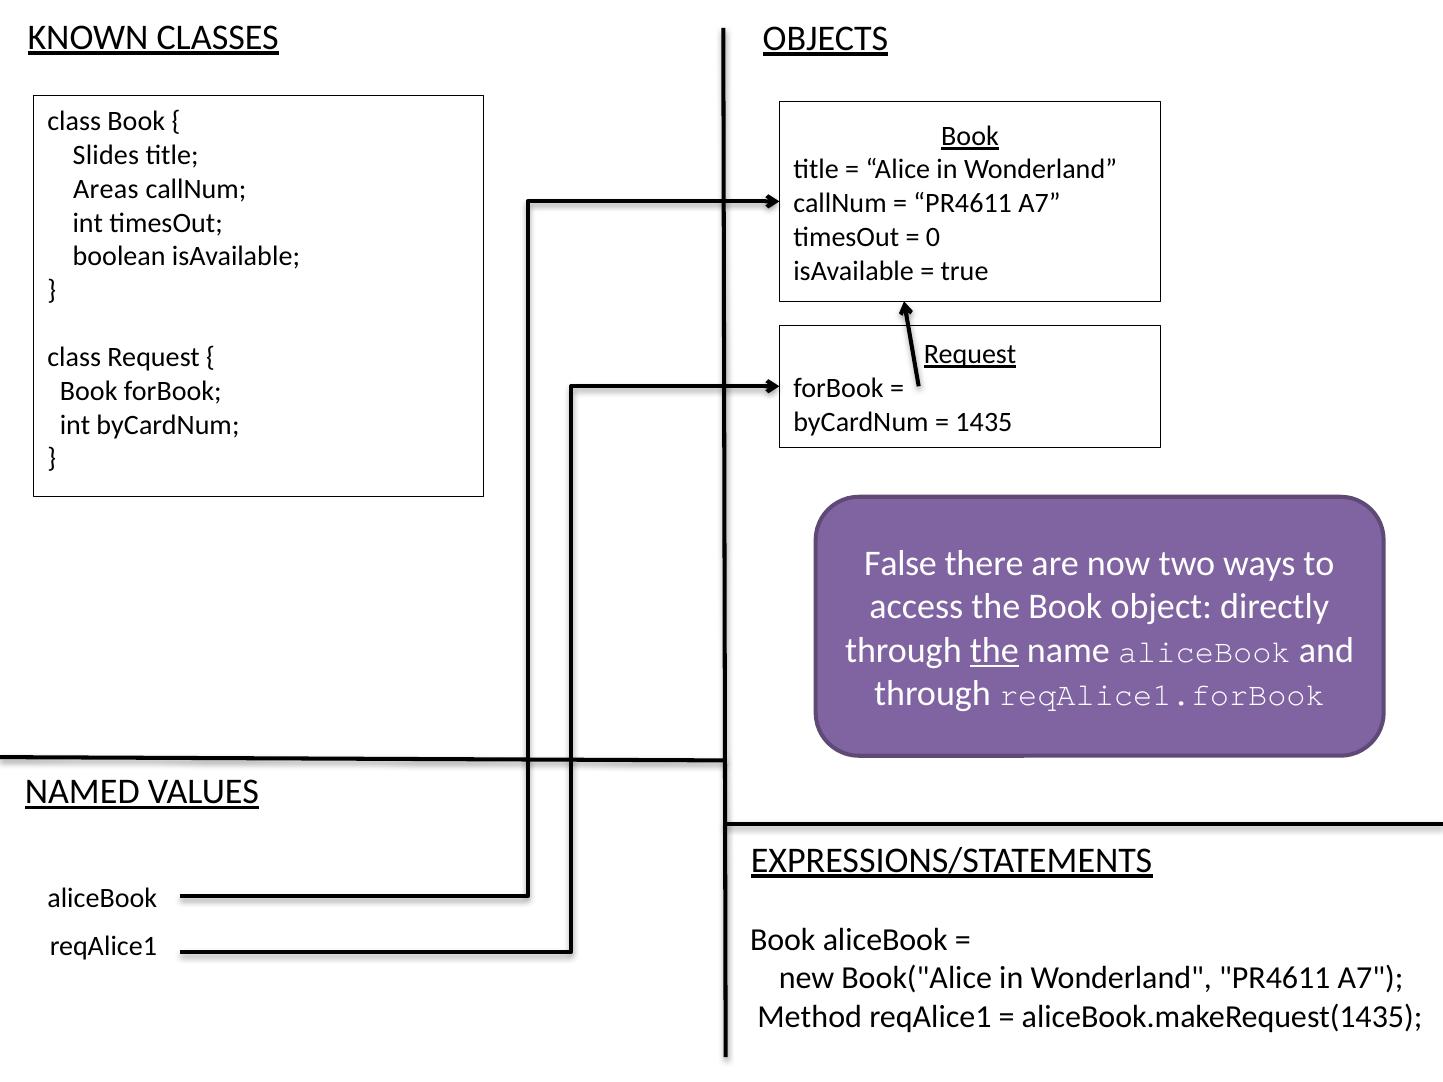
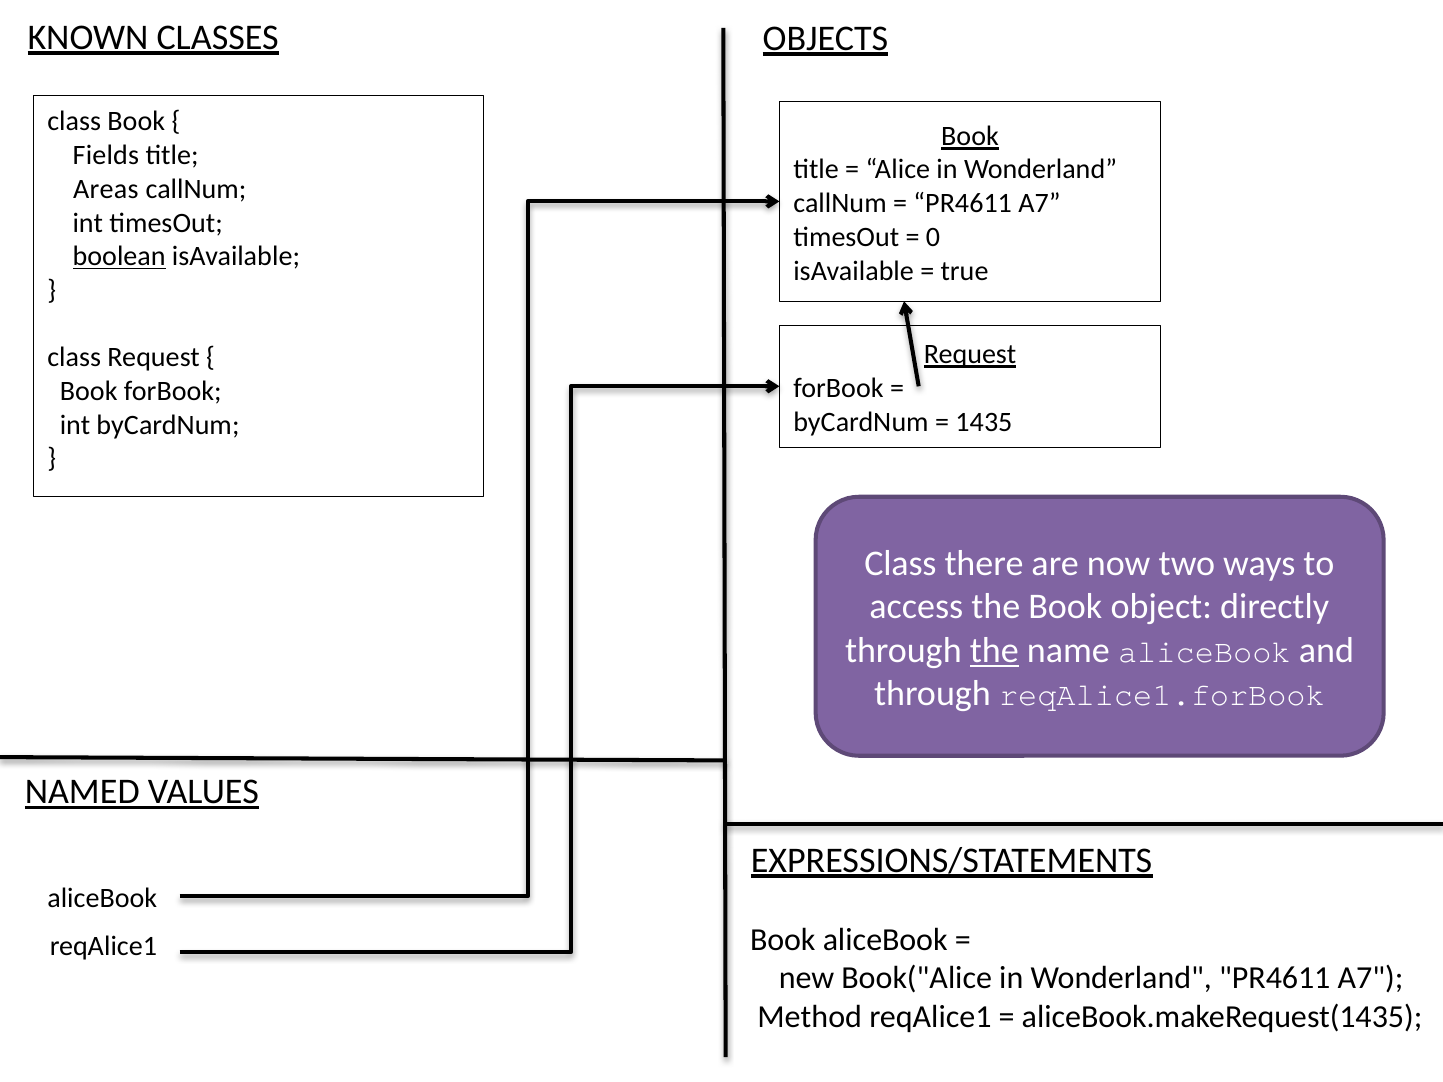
Slides: Slides -> Fields
boolean underline: none -> present
False at (901, 564): False -> Class
